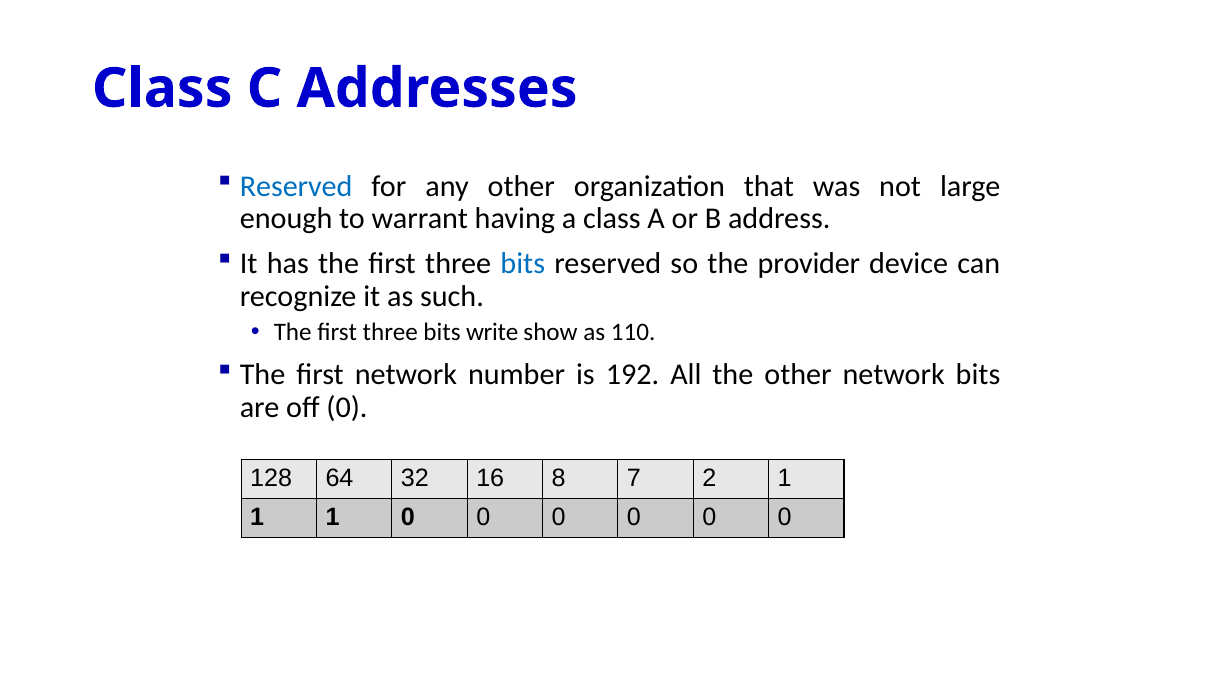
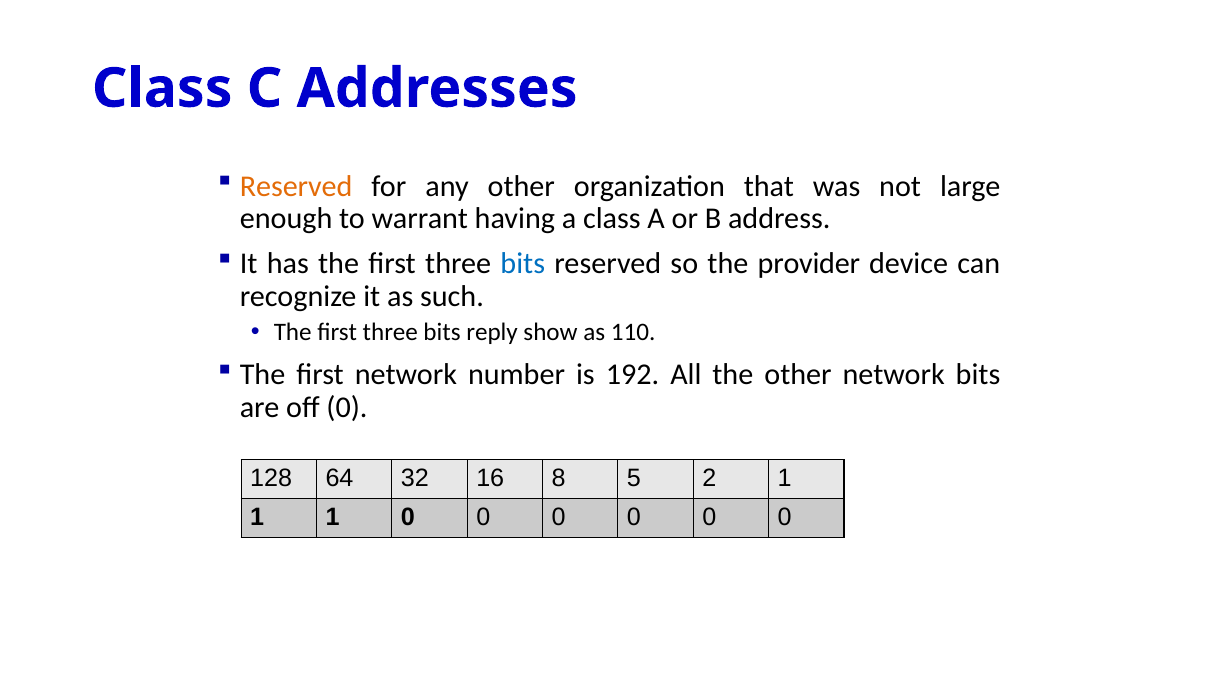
Reserved at (296, 186) colour: blue -> orange
write: write -> reply
7: 7 -> 5
